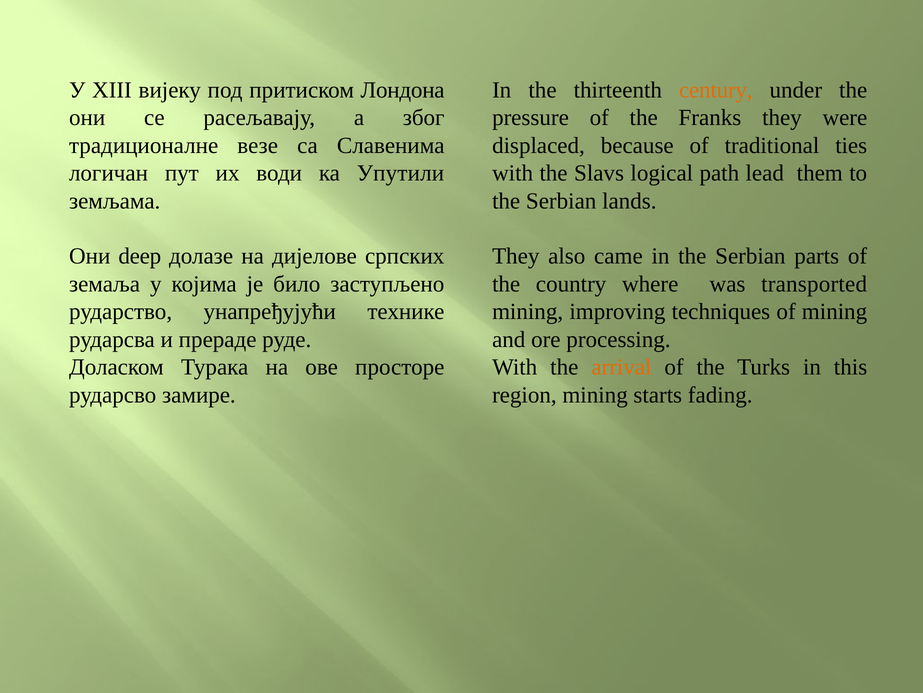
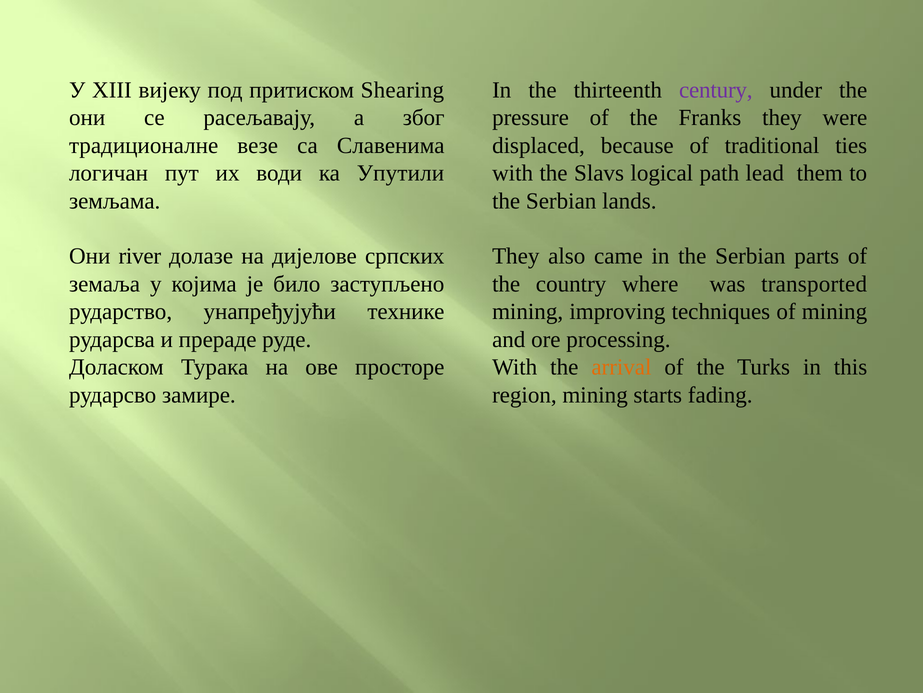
Лондона: Лондона -> Shearing
century colour: orange -> purple
deep: deep -> river
